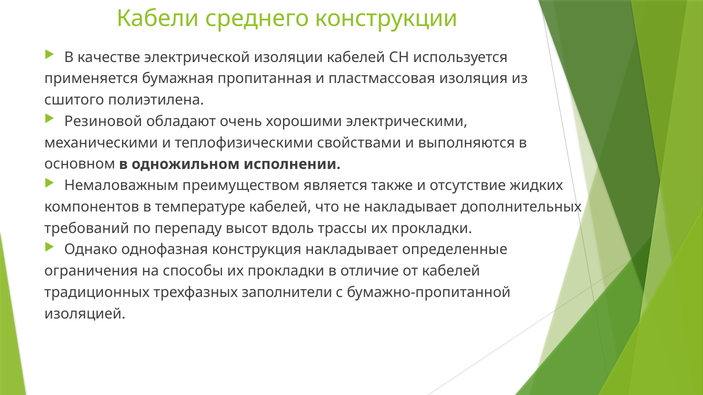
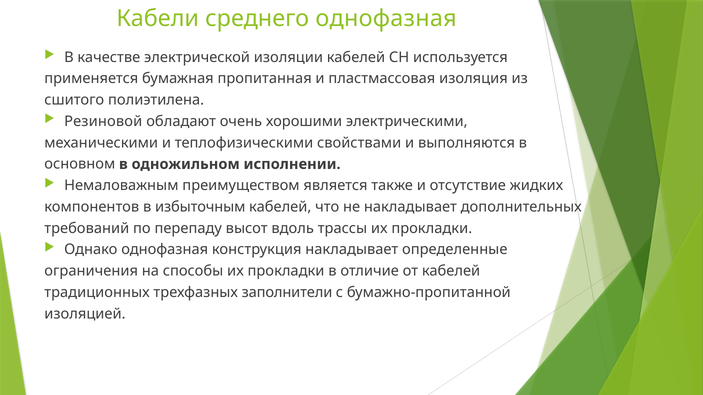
среднего конструкции: конструкции -> однофазная
температуре: температуре -> избыточным
